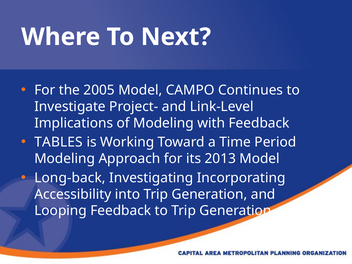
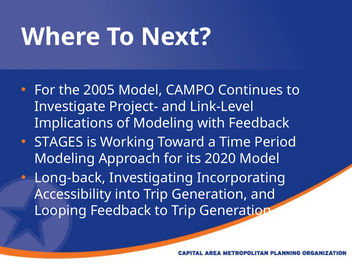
TABLES: TABLES -> STAGES
2013: 2013 -> 2020
